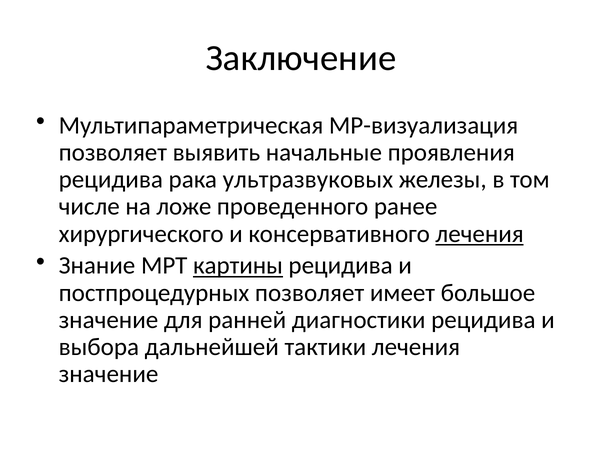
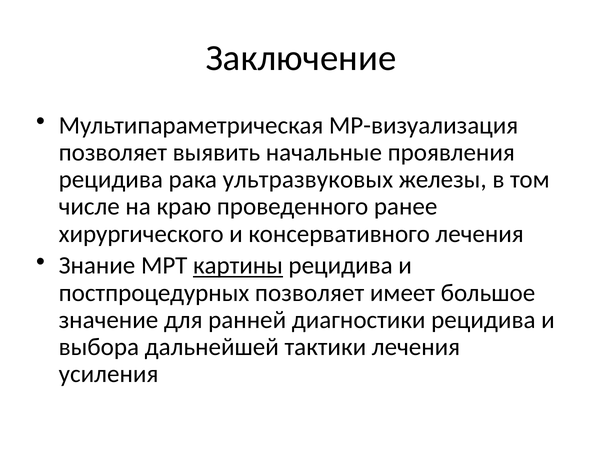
ложе: ложе -> краю
лечения at (480, 234) underline: present -> none
значение at (109, 374): значение -> усиления
